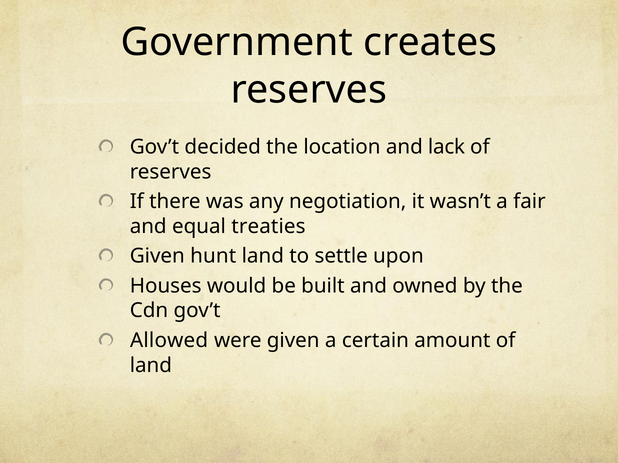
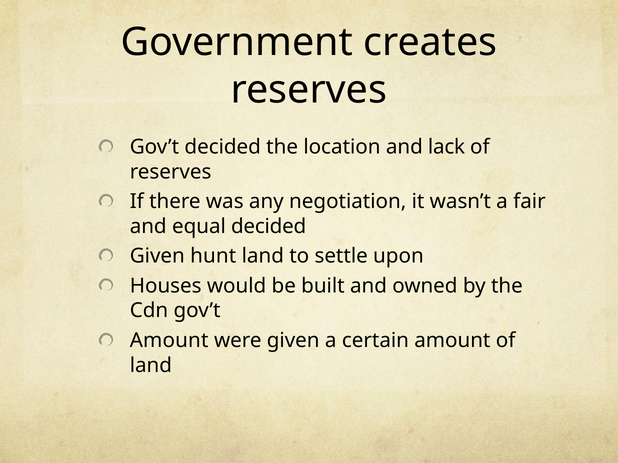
equal treaties: treaties -> decided
Allowed at (169, 341): Allowed -> Amount
